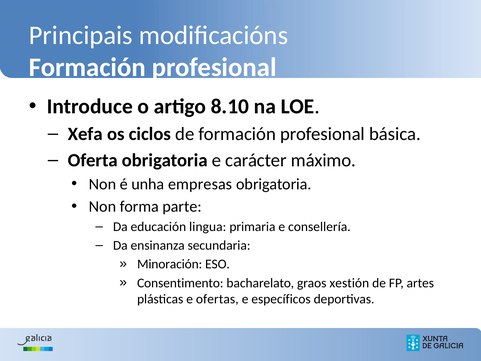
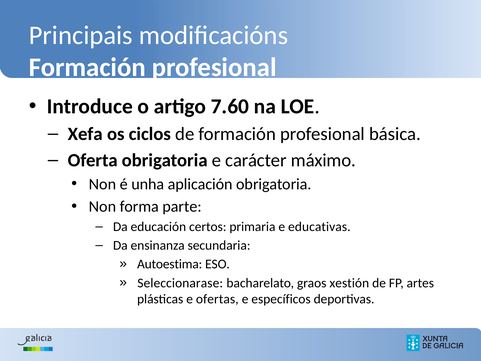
8.10: 8.10 -> 7.60
empresas: empresas -> aplicación
lingua: lingua -> certos
consellería: consellería -> educativas
Minoración: Minoración -> Autoestima
Consentimento: Consentimento -> Seleccionarase
